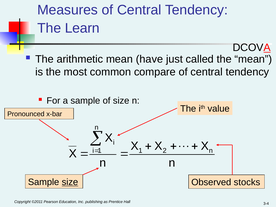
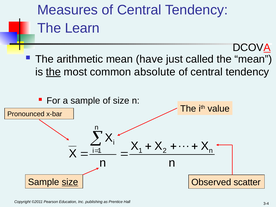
the at (53, 72) underline: none -> present
compare: compare -> absolute
stocks: stocks -> scatter
